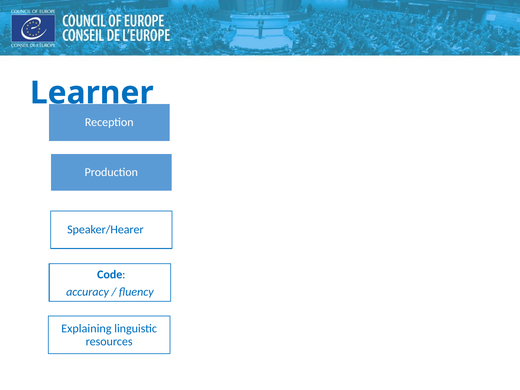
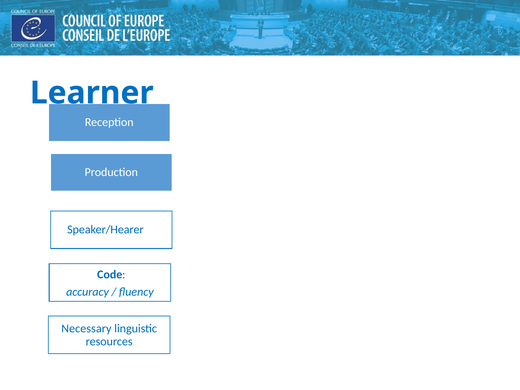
Explaining: Explaining -> Necessary
